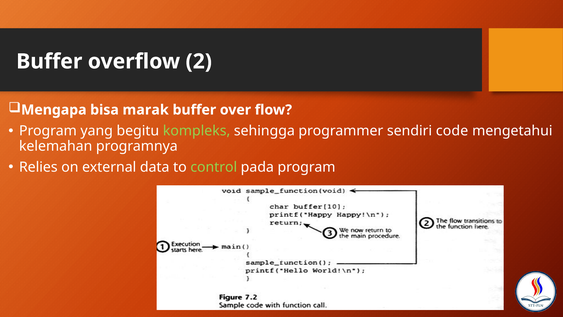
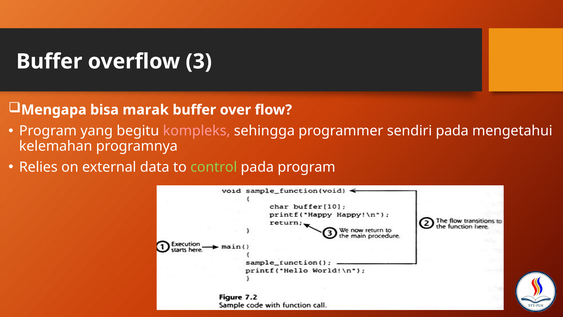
2: 2 -> 3
kompleks colour: light green -> pink
sendiri code: code -> pada
